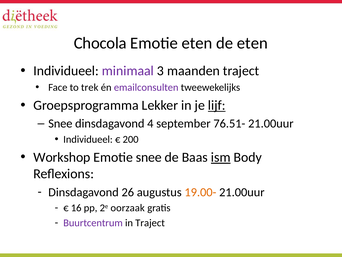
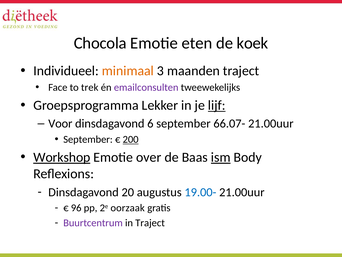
de eten: eten -> koek
minimaal colour: purple -> orange
Snee at (60, 123): Snee -> Voor
4: 4 -> 6
76.51-: 76.51- -> 66.07-
Individueel at (88, 139): Individueel -> September
200 underline: none -> present
Workshop underline: none -> present
Emotie snee: snee -> over
26: 26 -> 20
19.00- colour: orange -> blue
16: 16 -> 96
